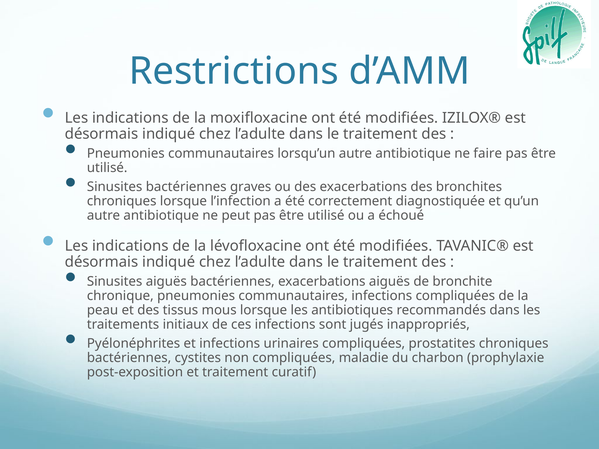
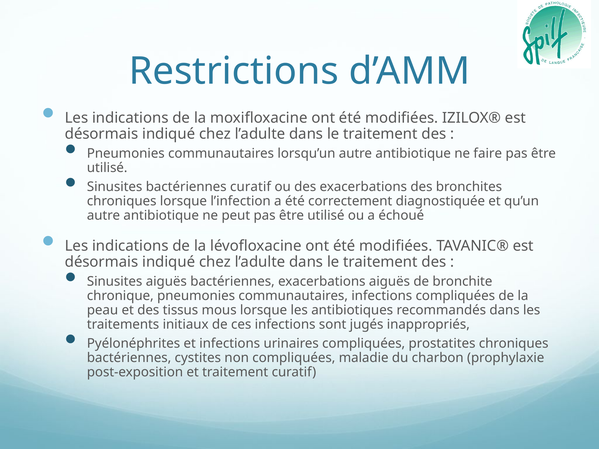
bactériennes graves: graves -> curatif
